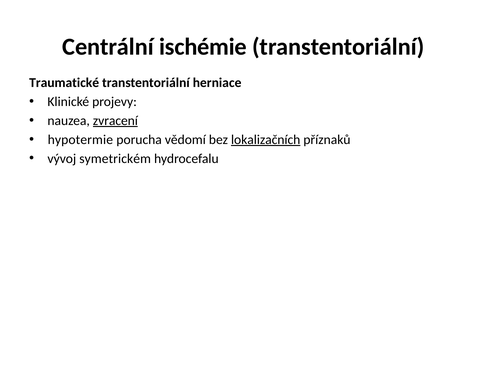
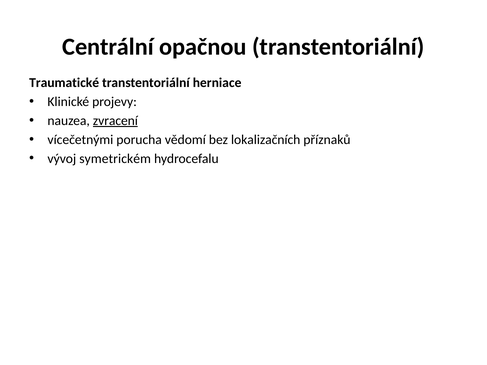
ischémie: ischémie -> opačnou
hypotermie: hypotermie -> vícečetnými
lokalizačních underline: present -> none
